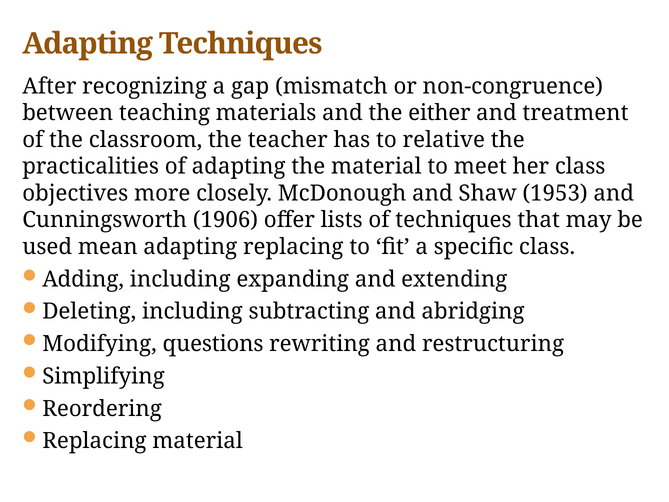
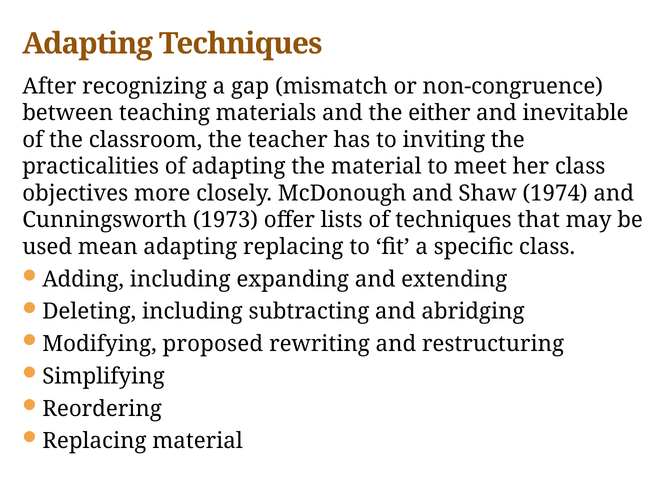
treatment: treatment -> inevitable
relative: relative -> inviting
1953: 1953 -> 1974
1906: 1906 -> 1973
questions: questions -> proposed
